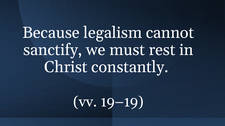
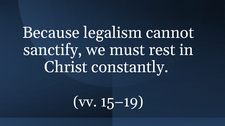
19–19: 19–19 -> 15–19
